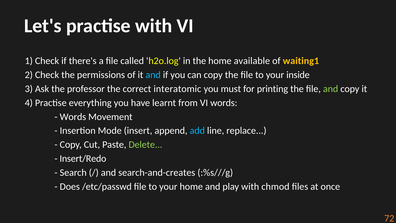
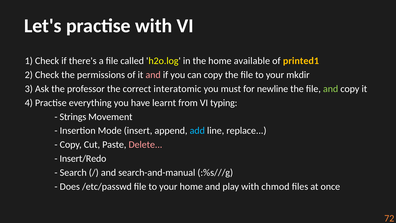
waiting1: waiting1 -> printed1
and at (153, 75) colour: light blue -> pink
inside: inside -> mkdir
printing: printing -> newline
VI words: words -> typing
Words at (73, 117): Words -> Strings
Delete colour: light green -> pink
search-and-creates: search-and-creates -> search-and-manual
